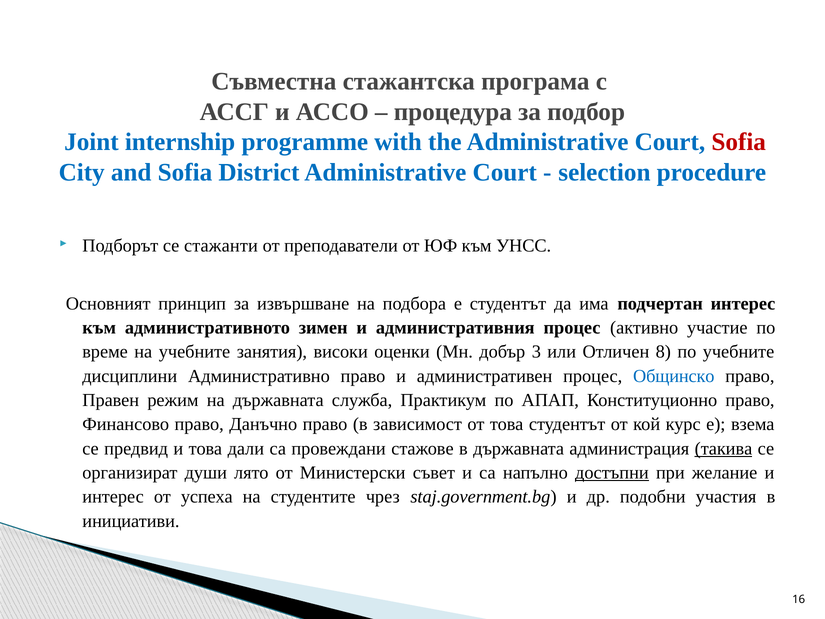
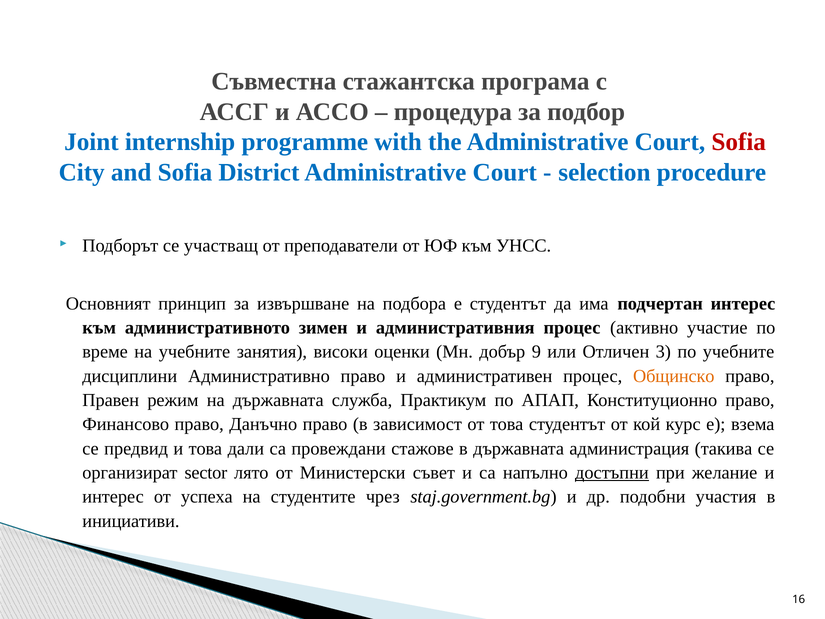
стажанти: стажанти -> участващ
3: 3 -> 9
8: 8 -> 3
Общинско colour: blue -> orange
такива underline: present -> none
души: души -> sector
